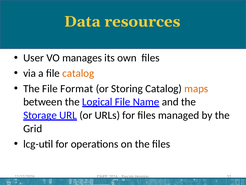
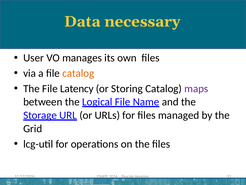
resources: resources -> necessary
Format: Format -> Latency
maps colour: orange -> purple
